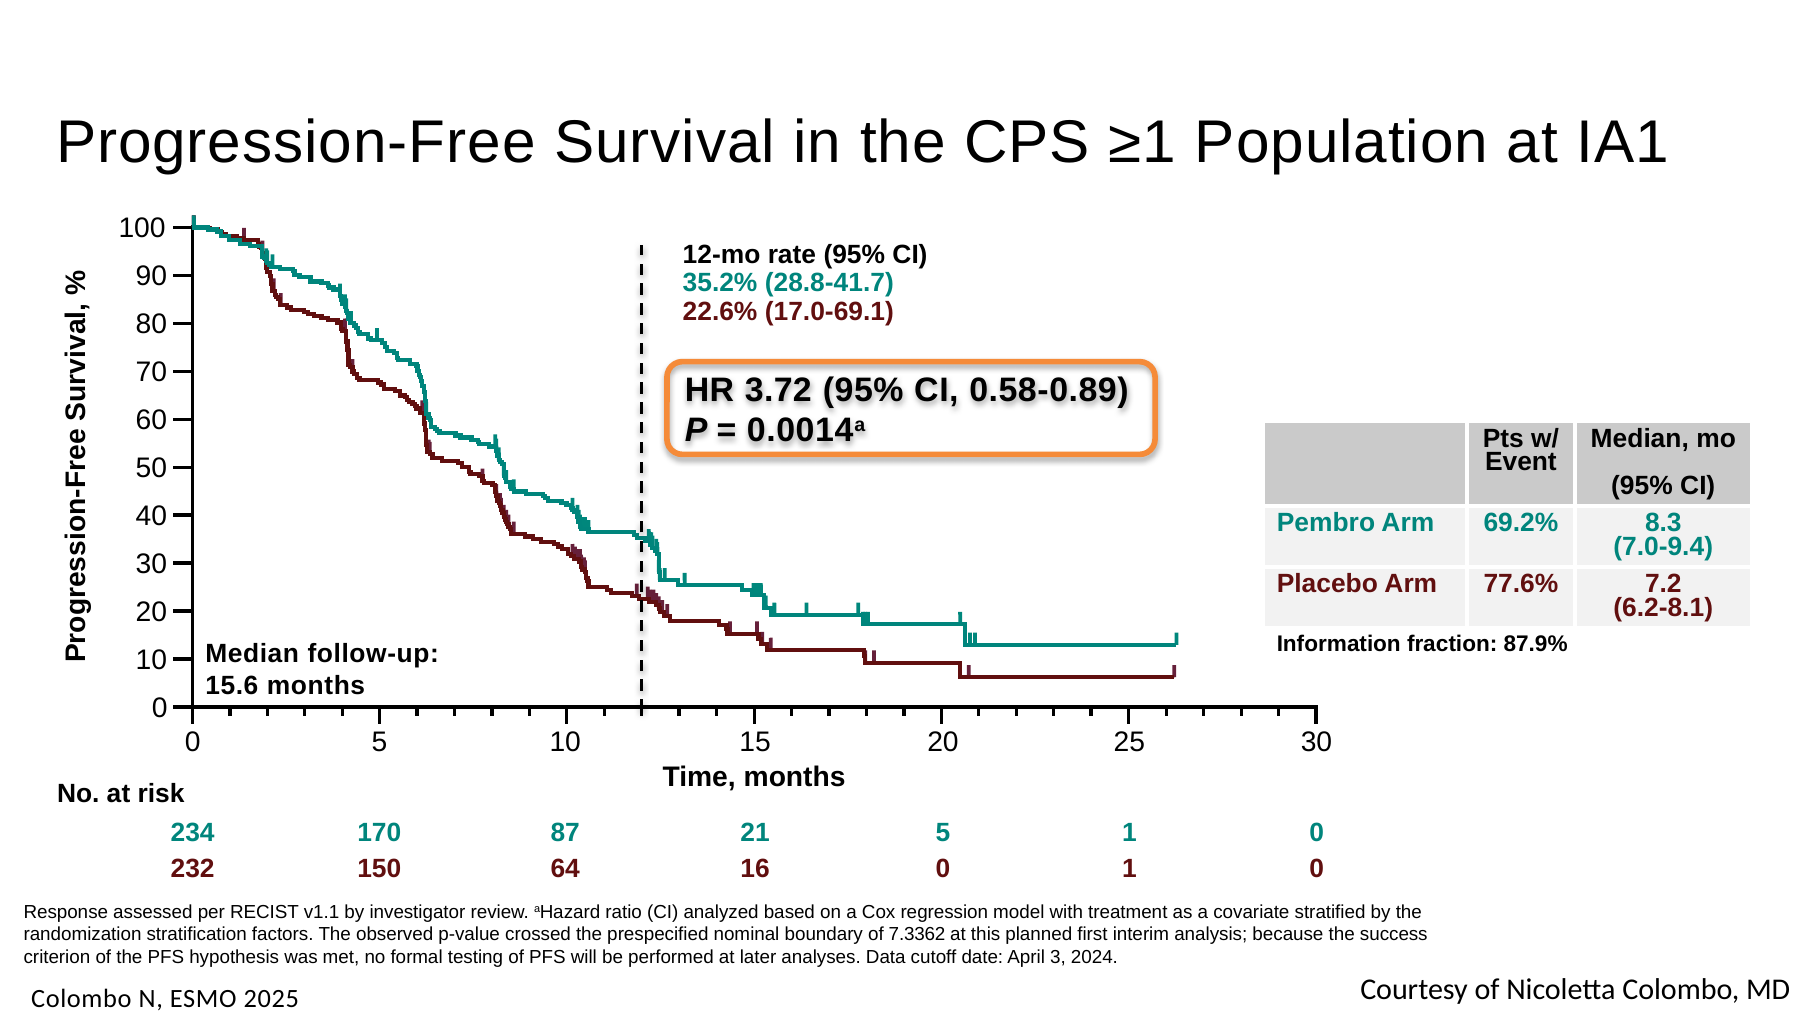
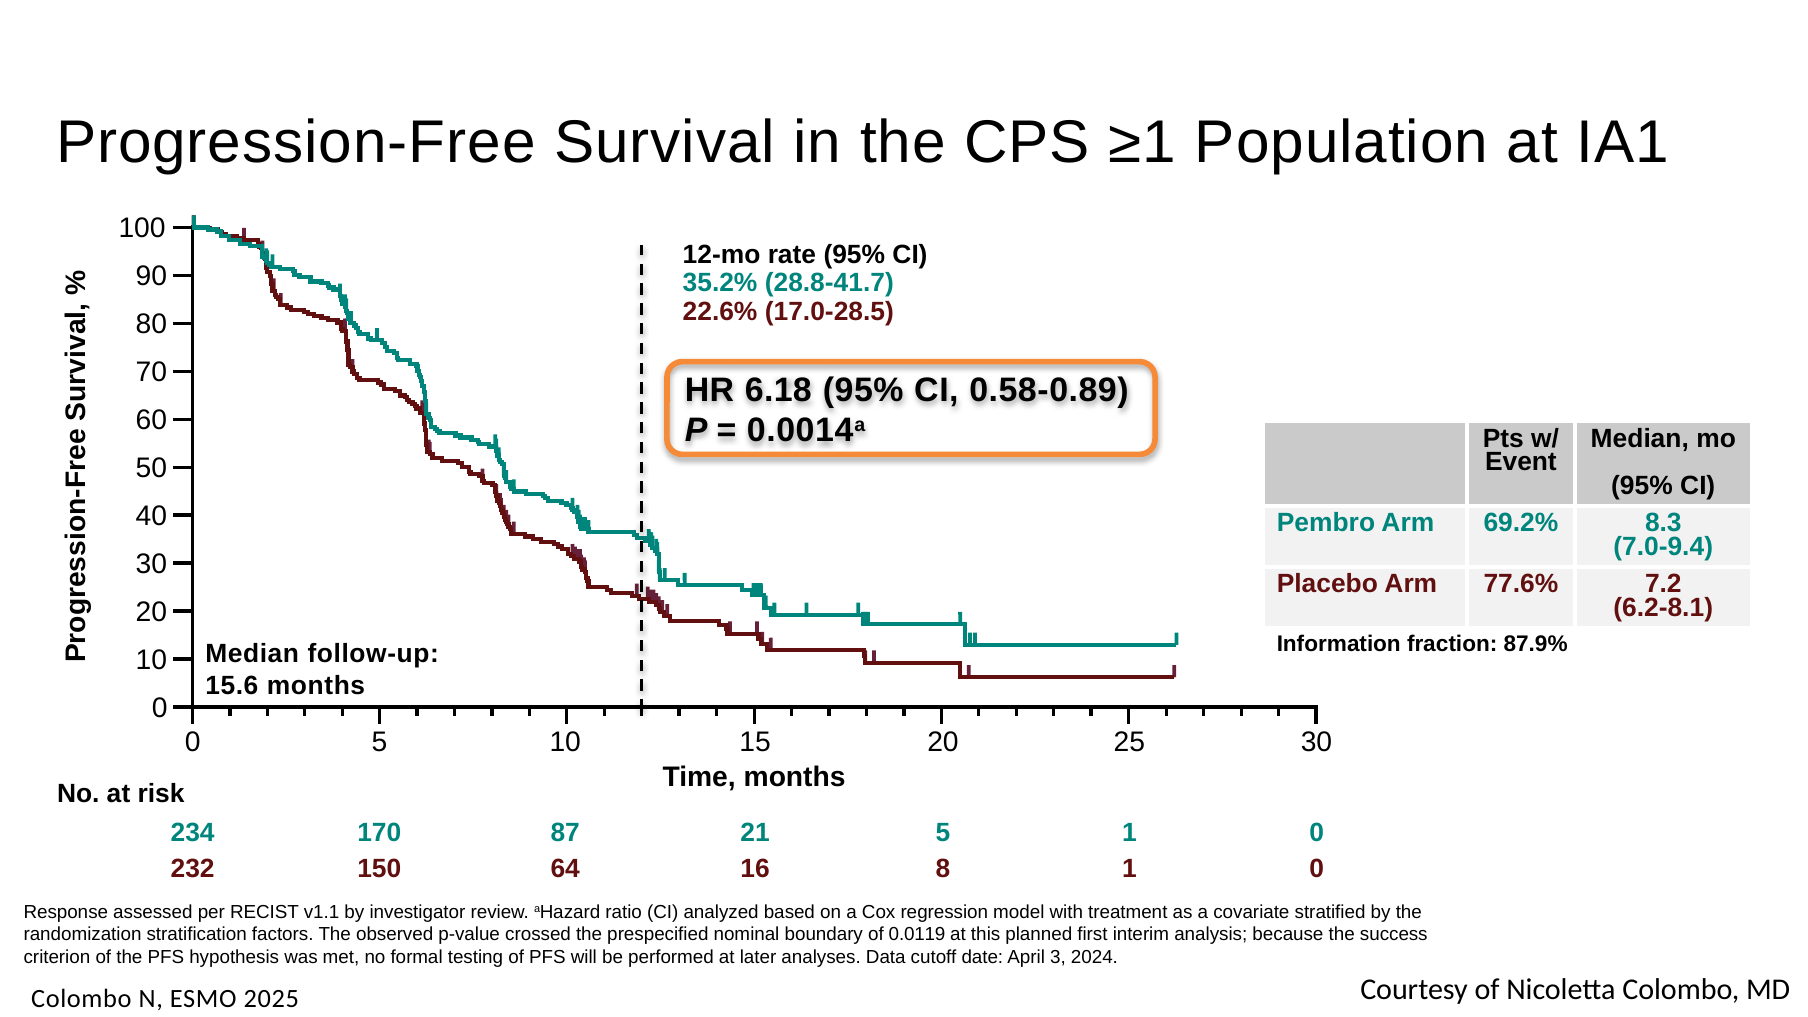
17.0-69.1: 17.0-69.1 -> 17.0-28.5
3.72: 3.72 -> 6.18
16 0: 0 -> 8
7.3362: 7.3362 -> 0.0119
